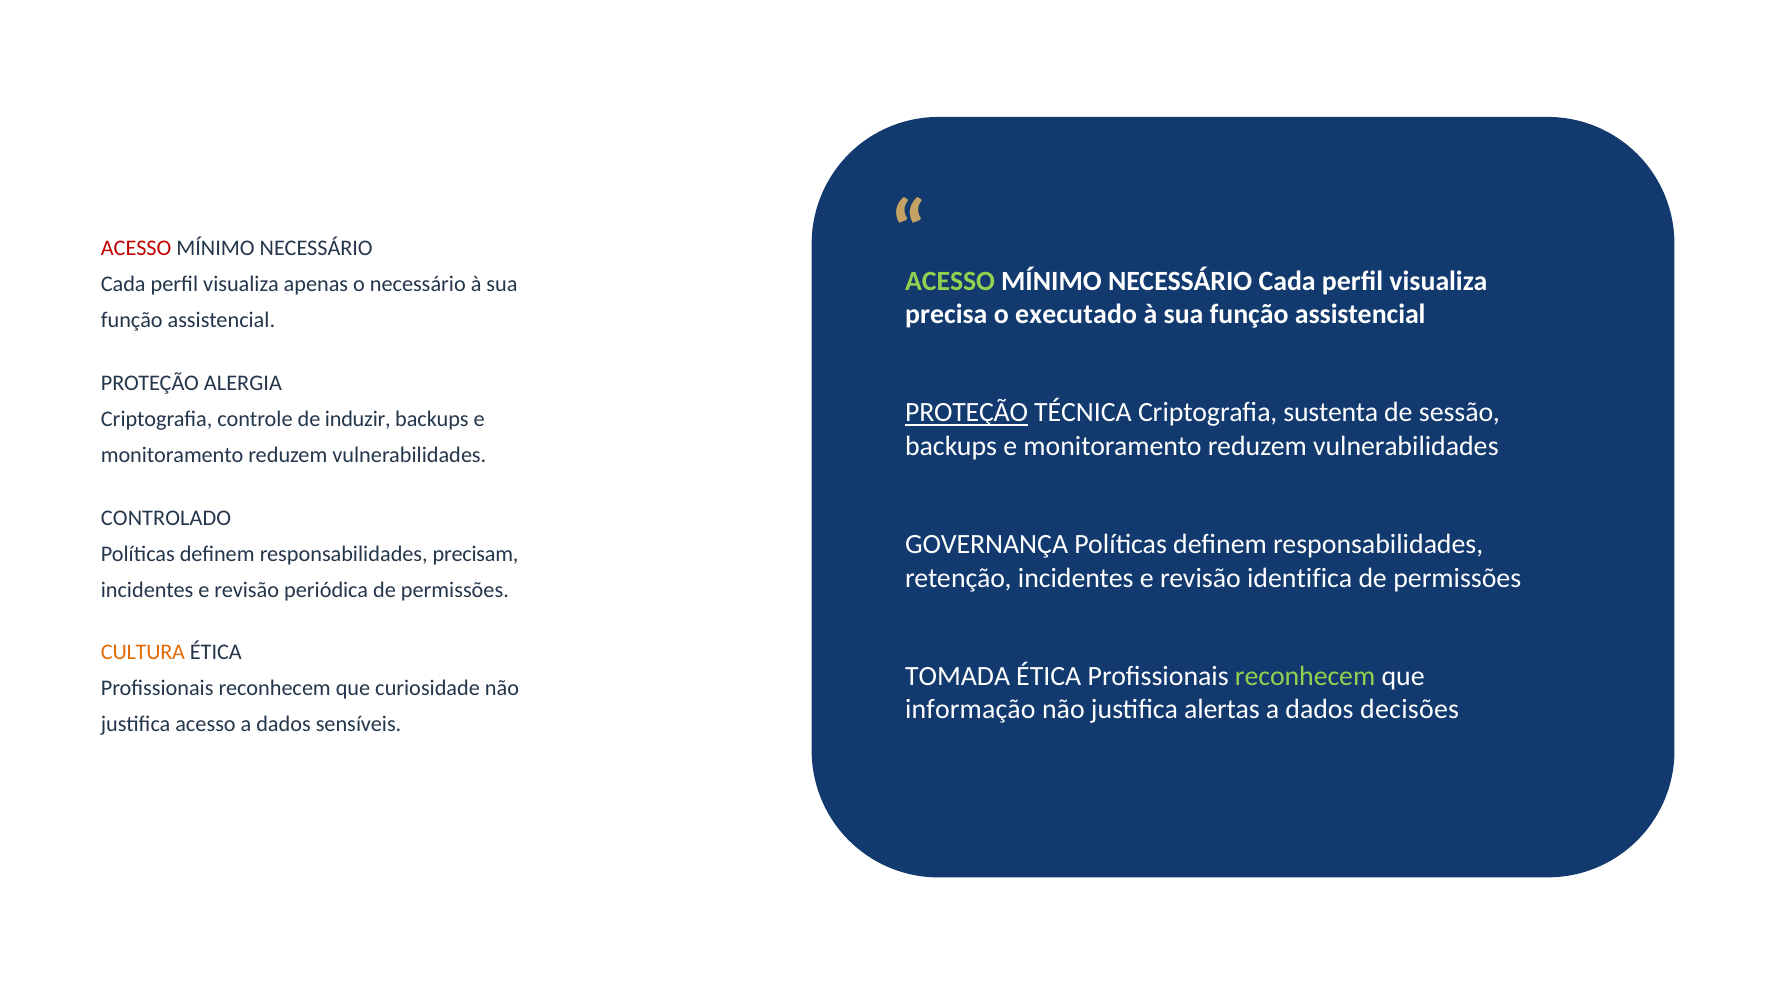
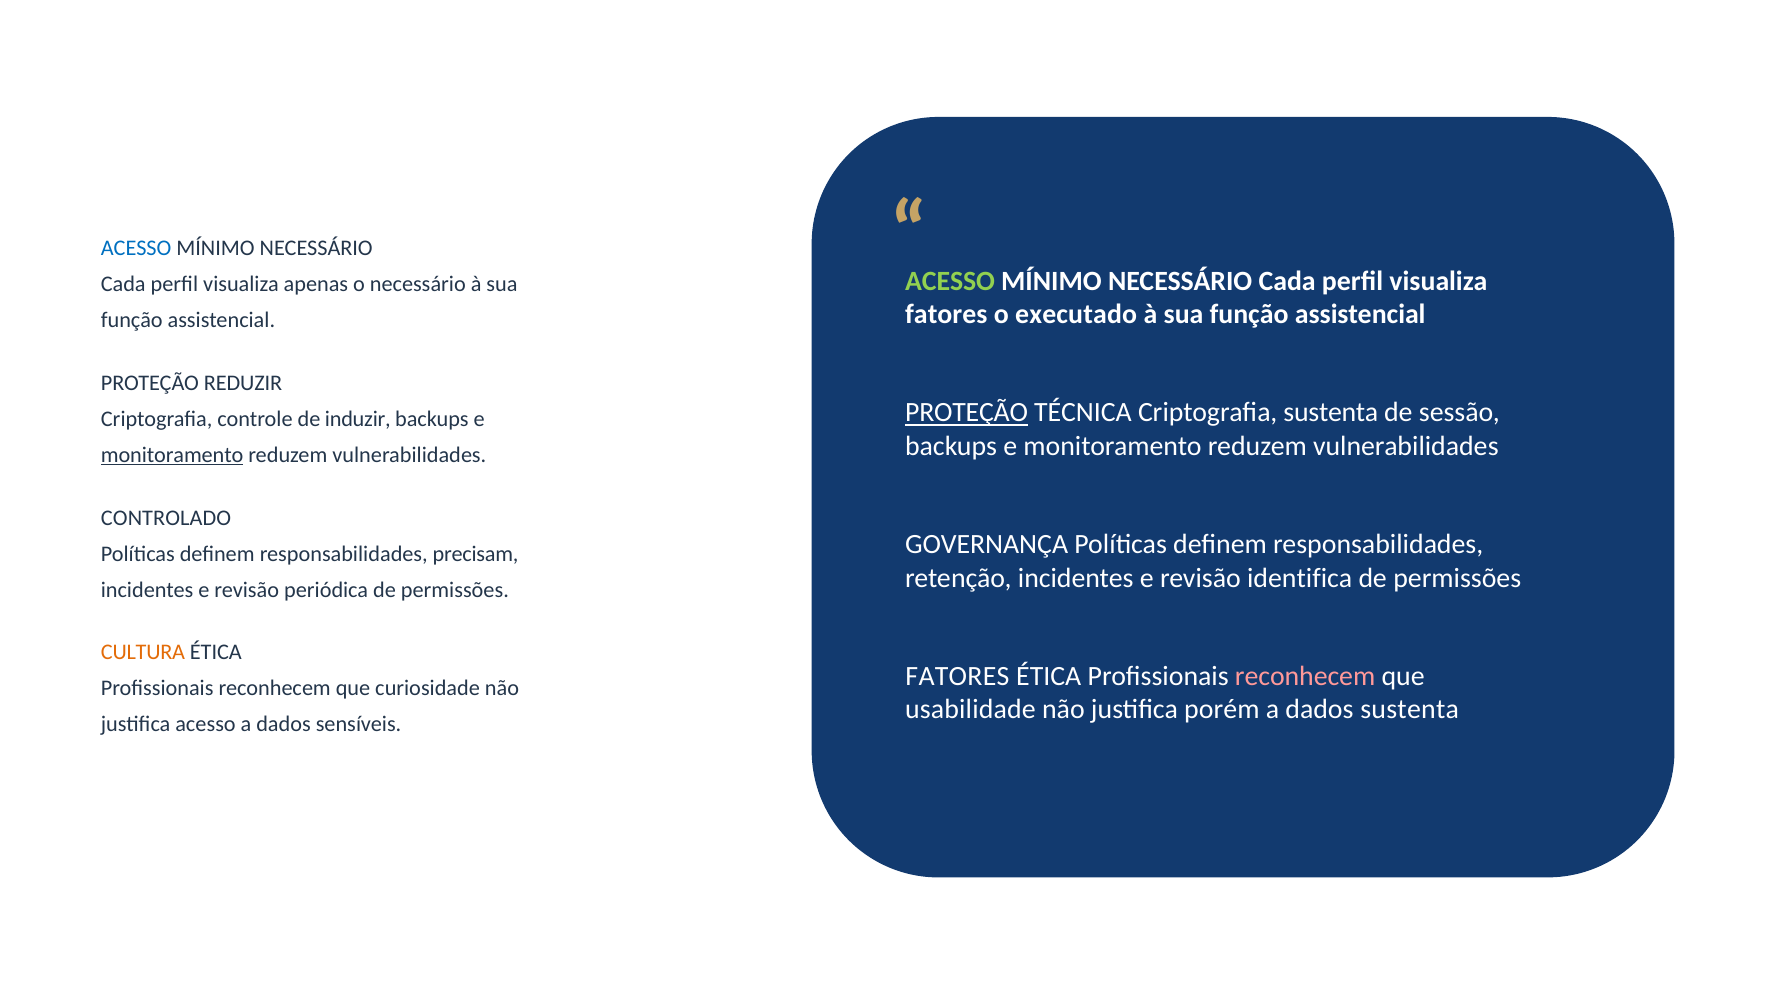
ACESSO at (136, 248) colour: red -> blue
precisa at (946, 315): precisa -> fatores
ALERGIA: ALERGIA -> REDUZIR
monitoramento at (172, 455) underline: none -> present
TOMADA at (958, 676): TOMADA -> FATORES
reconhecem at (1305, 676) colour: light green -> pink
informação: informação -> usabilidade
alertas: alertas -> porém
dados decisões: decisões -> sustenta
